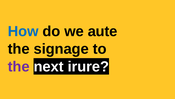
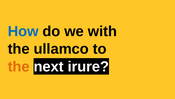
aute: aute -> with
signage: signage -> ullamco
the at (19, 66) colour: purple -> orange
